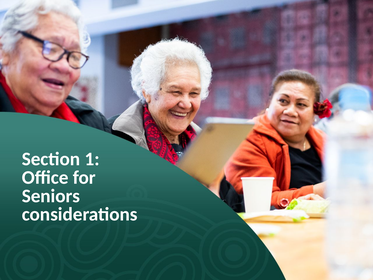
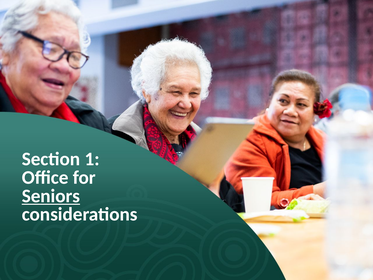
Seniors underline: none -> present
